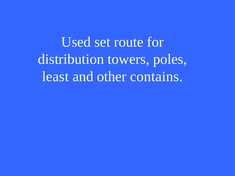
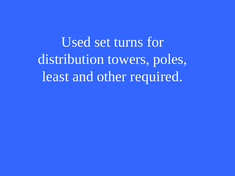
route: route -> turns
contains: contains -> required
